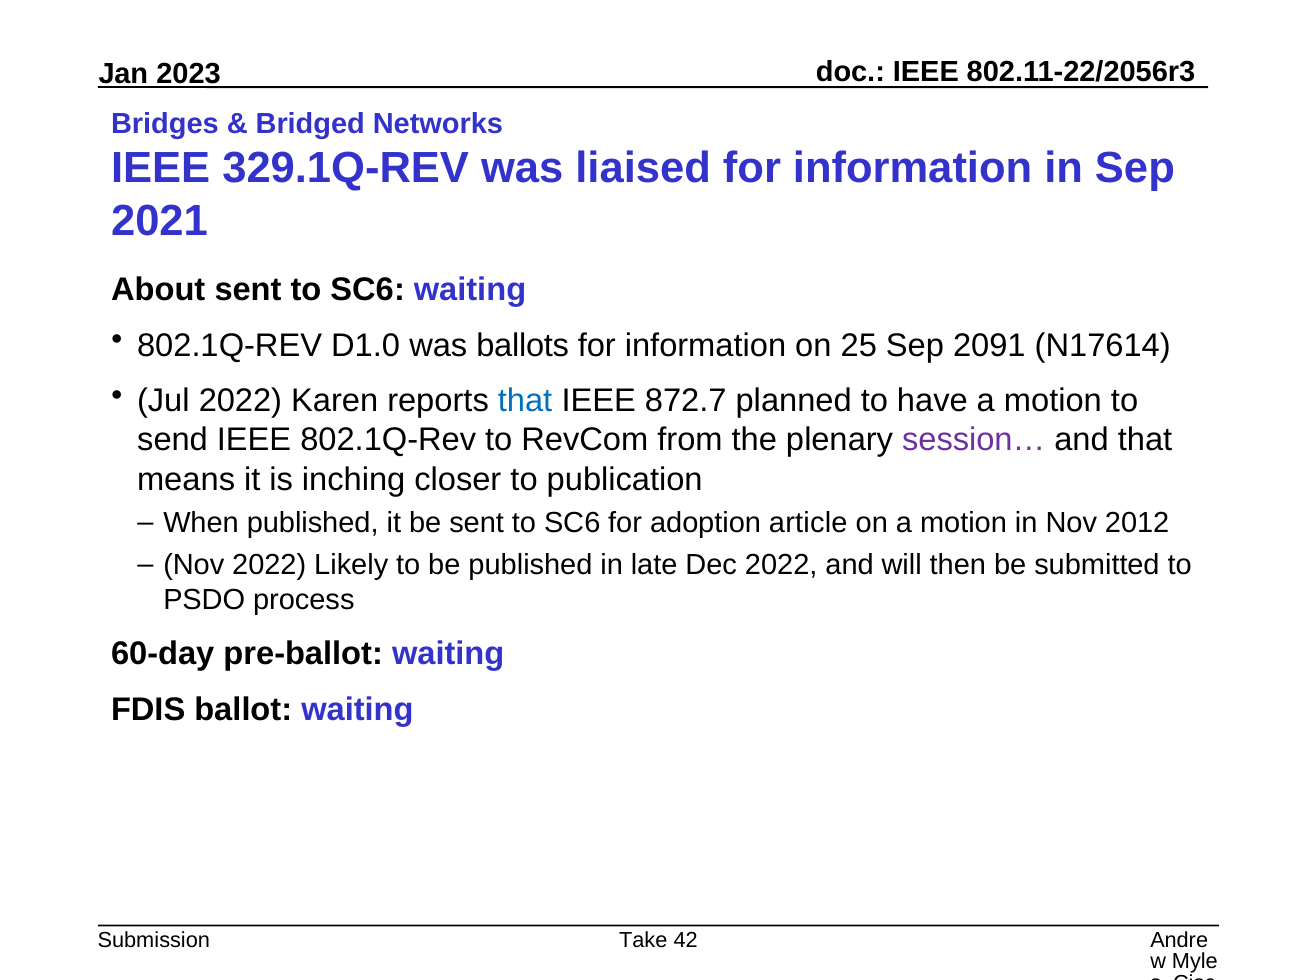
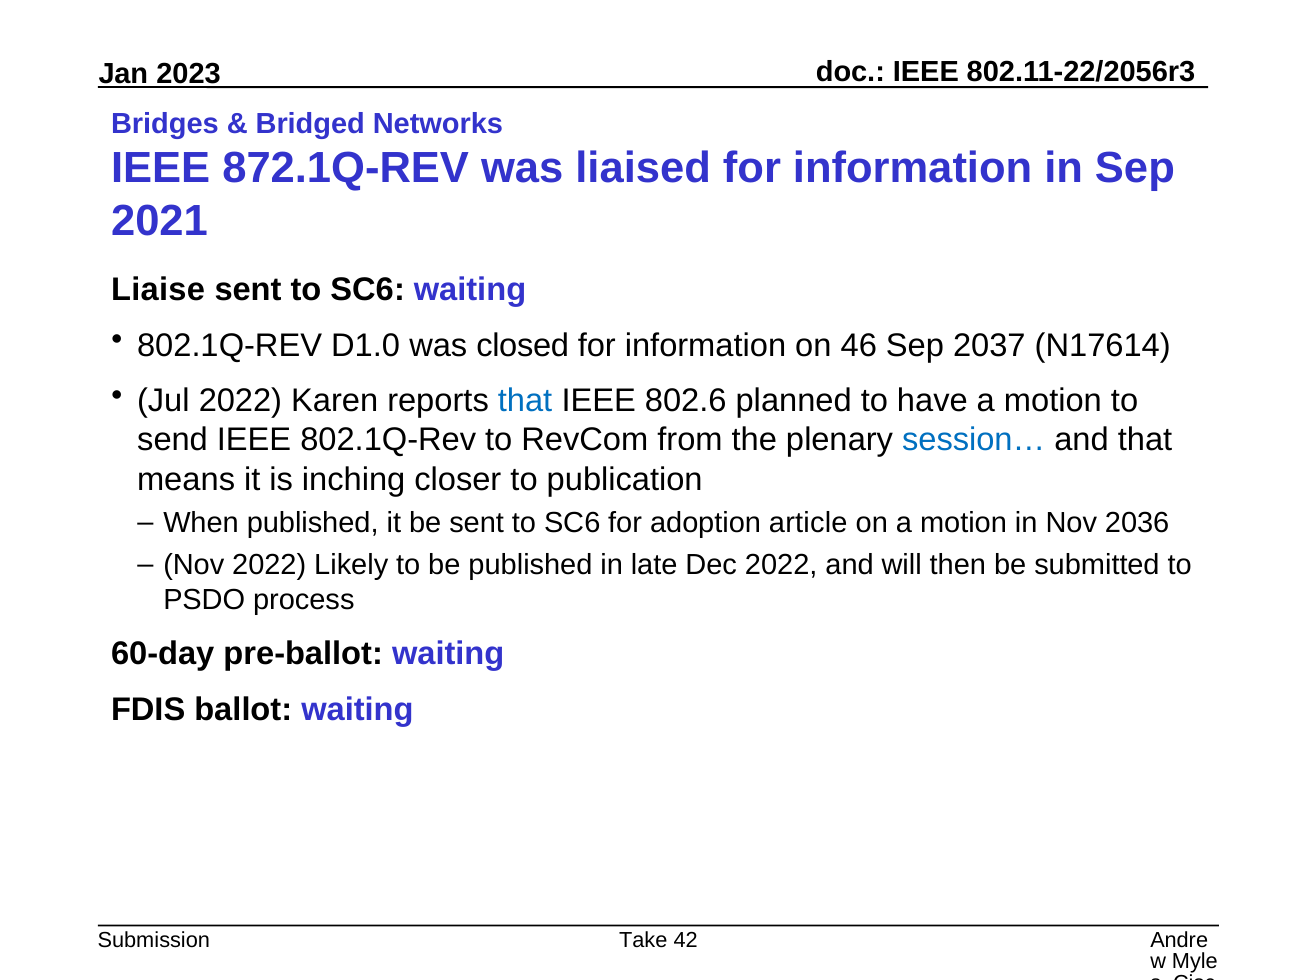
329.1Q-REV: 329.1Q-REV -> 872.1Q-REV
About: About -> Liaise
ballots: ballots -> closed
25: 25 -> 46
2091: 2091 -> 2037
872.7: 872.7 -> 802.6
session… colour: purple -> blue
2012: 2012 -> 2036
